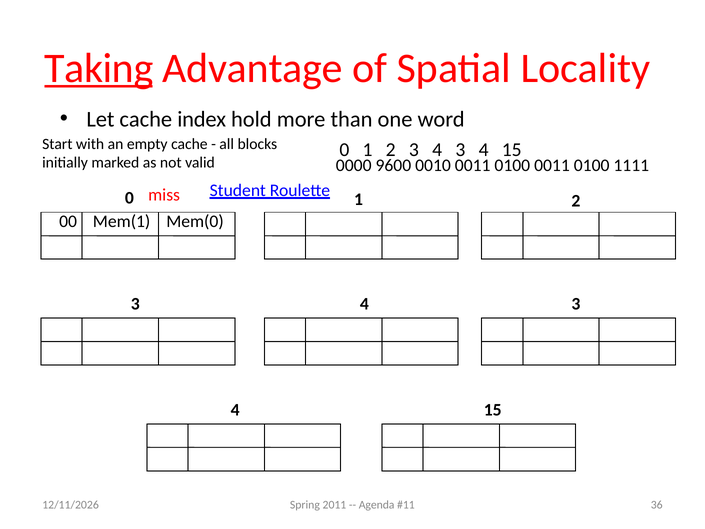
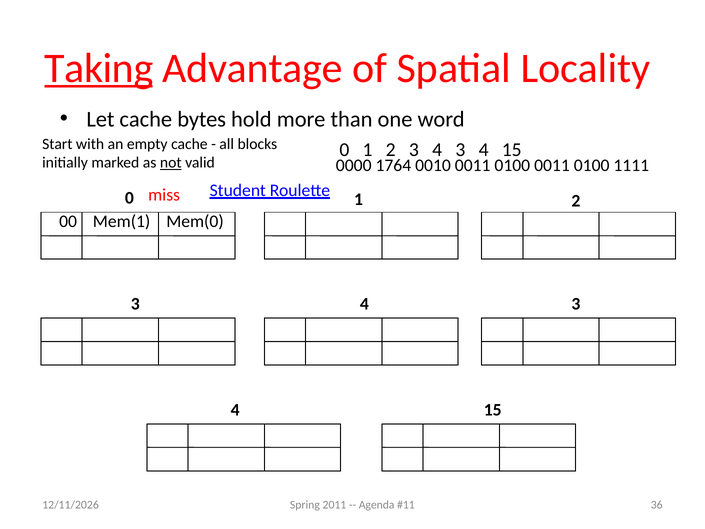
index: index -> bytes
not underline: none -> present
9600: 9600 -> 1764
